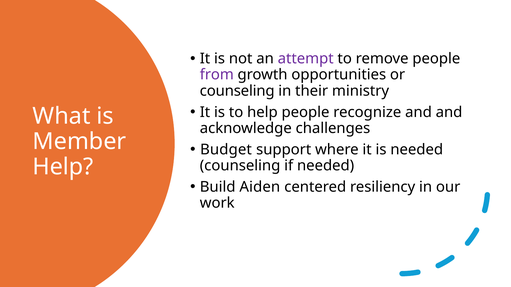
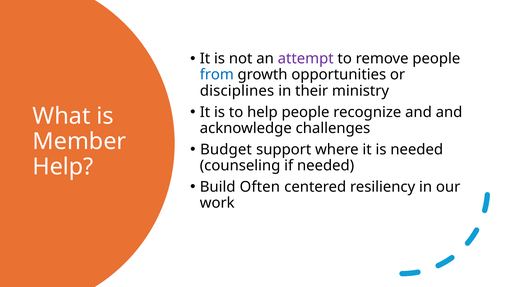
from colour: purple -> blue
counseling at (237, 91): counseling -> disciplines
Aiden: Aiden -> Often
